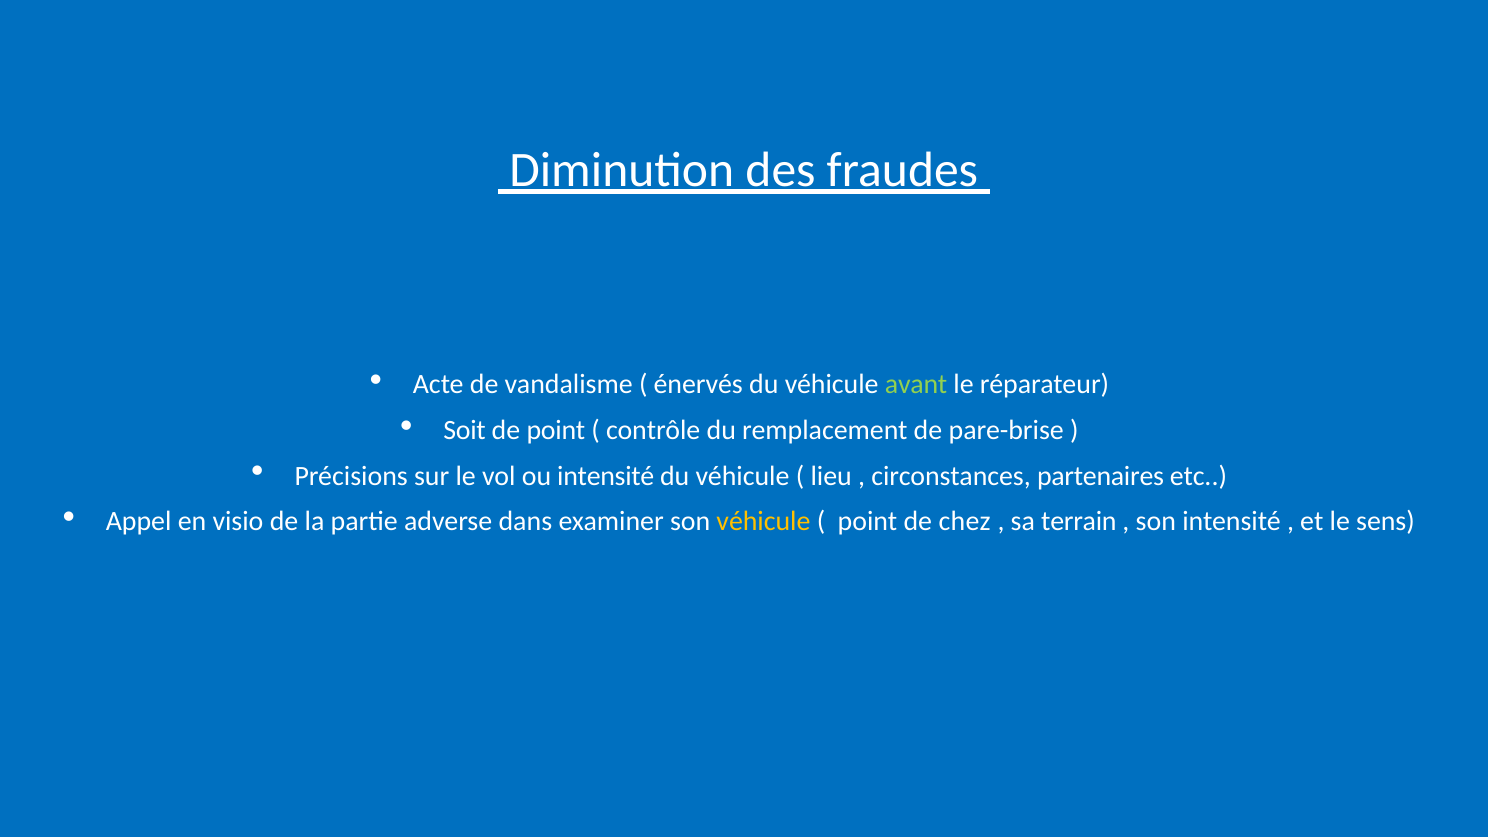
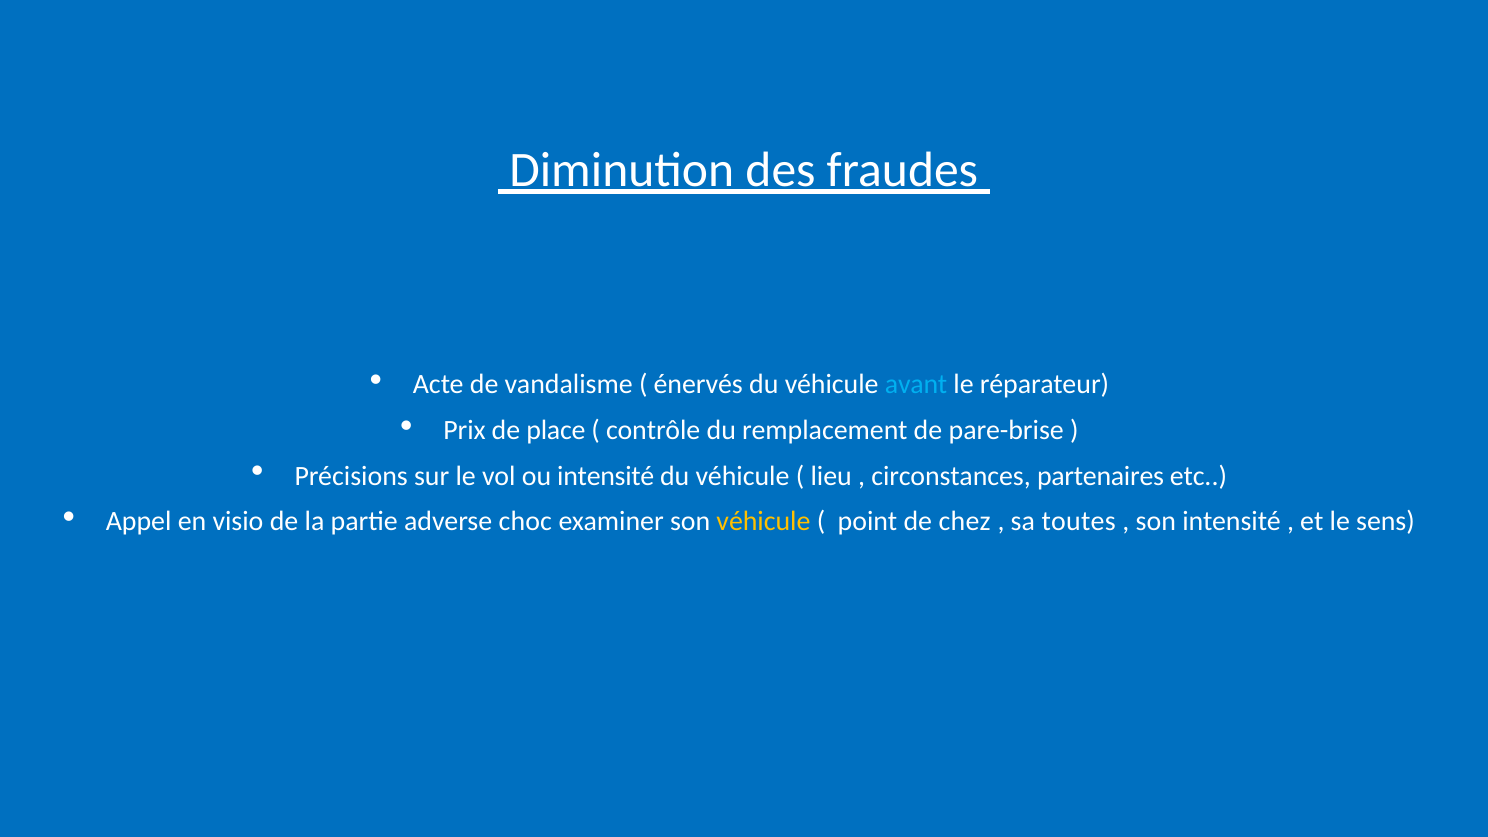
avant colour: light green -> light blue
Soit: Soit -> Prix
de point: point -> place
dans: dans -> choc
terrain: terrain -> toutes
